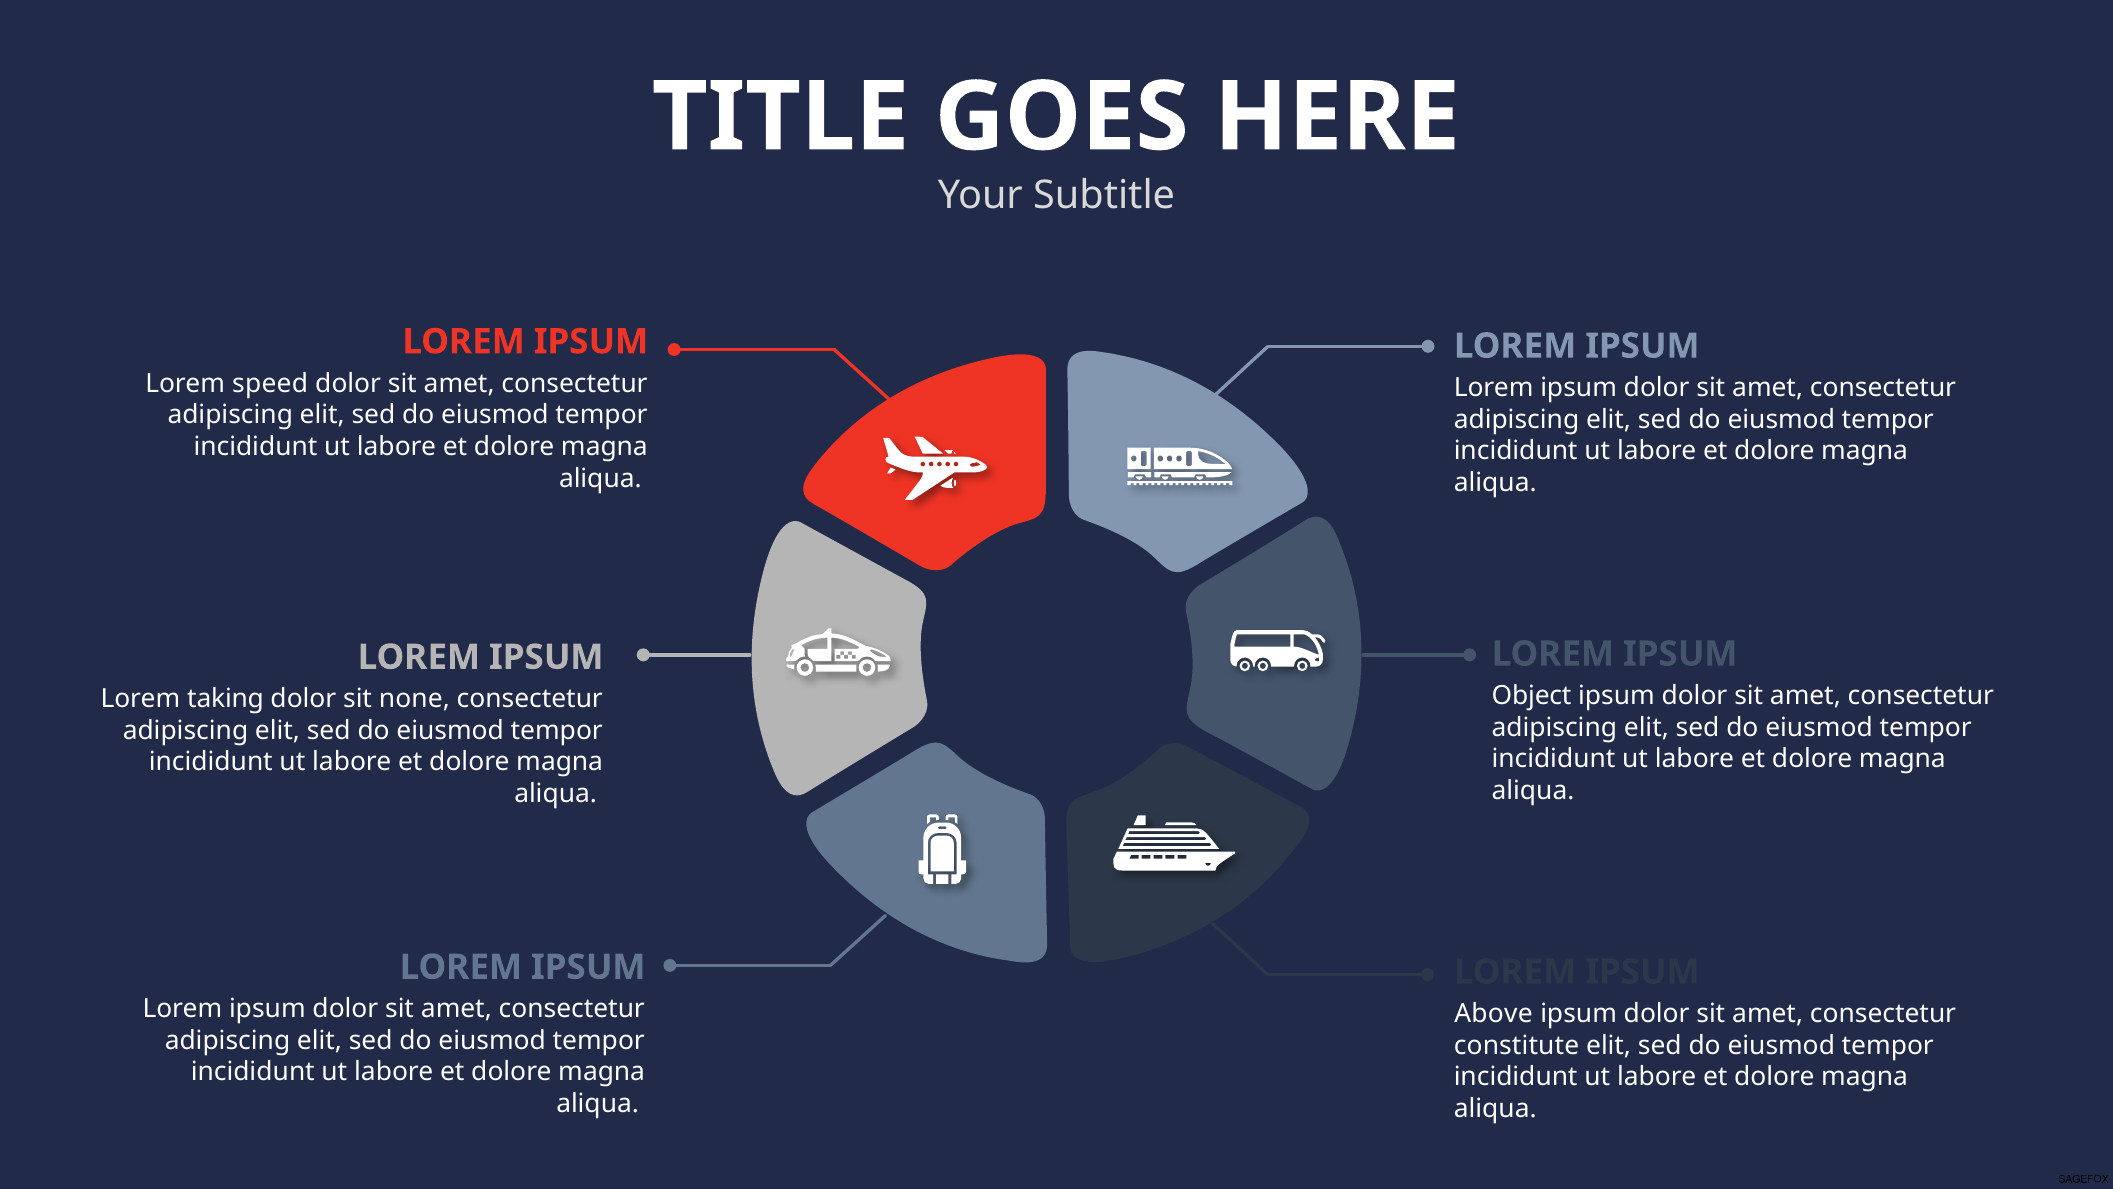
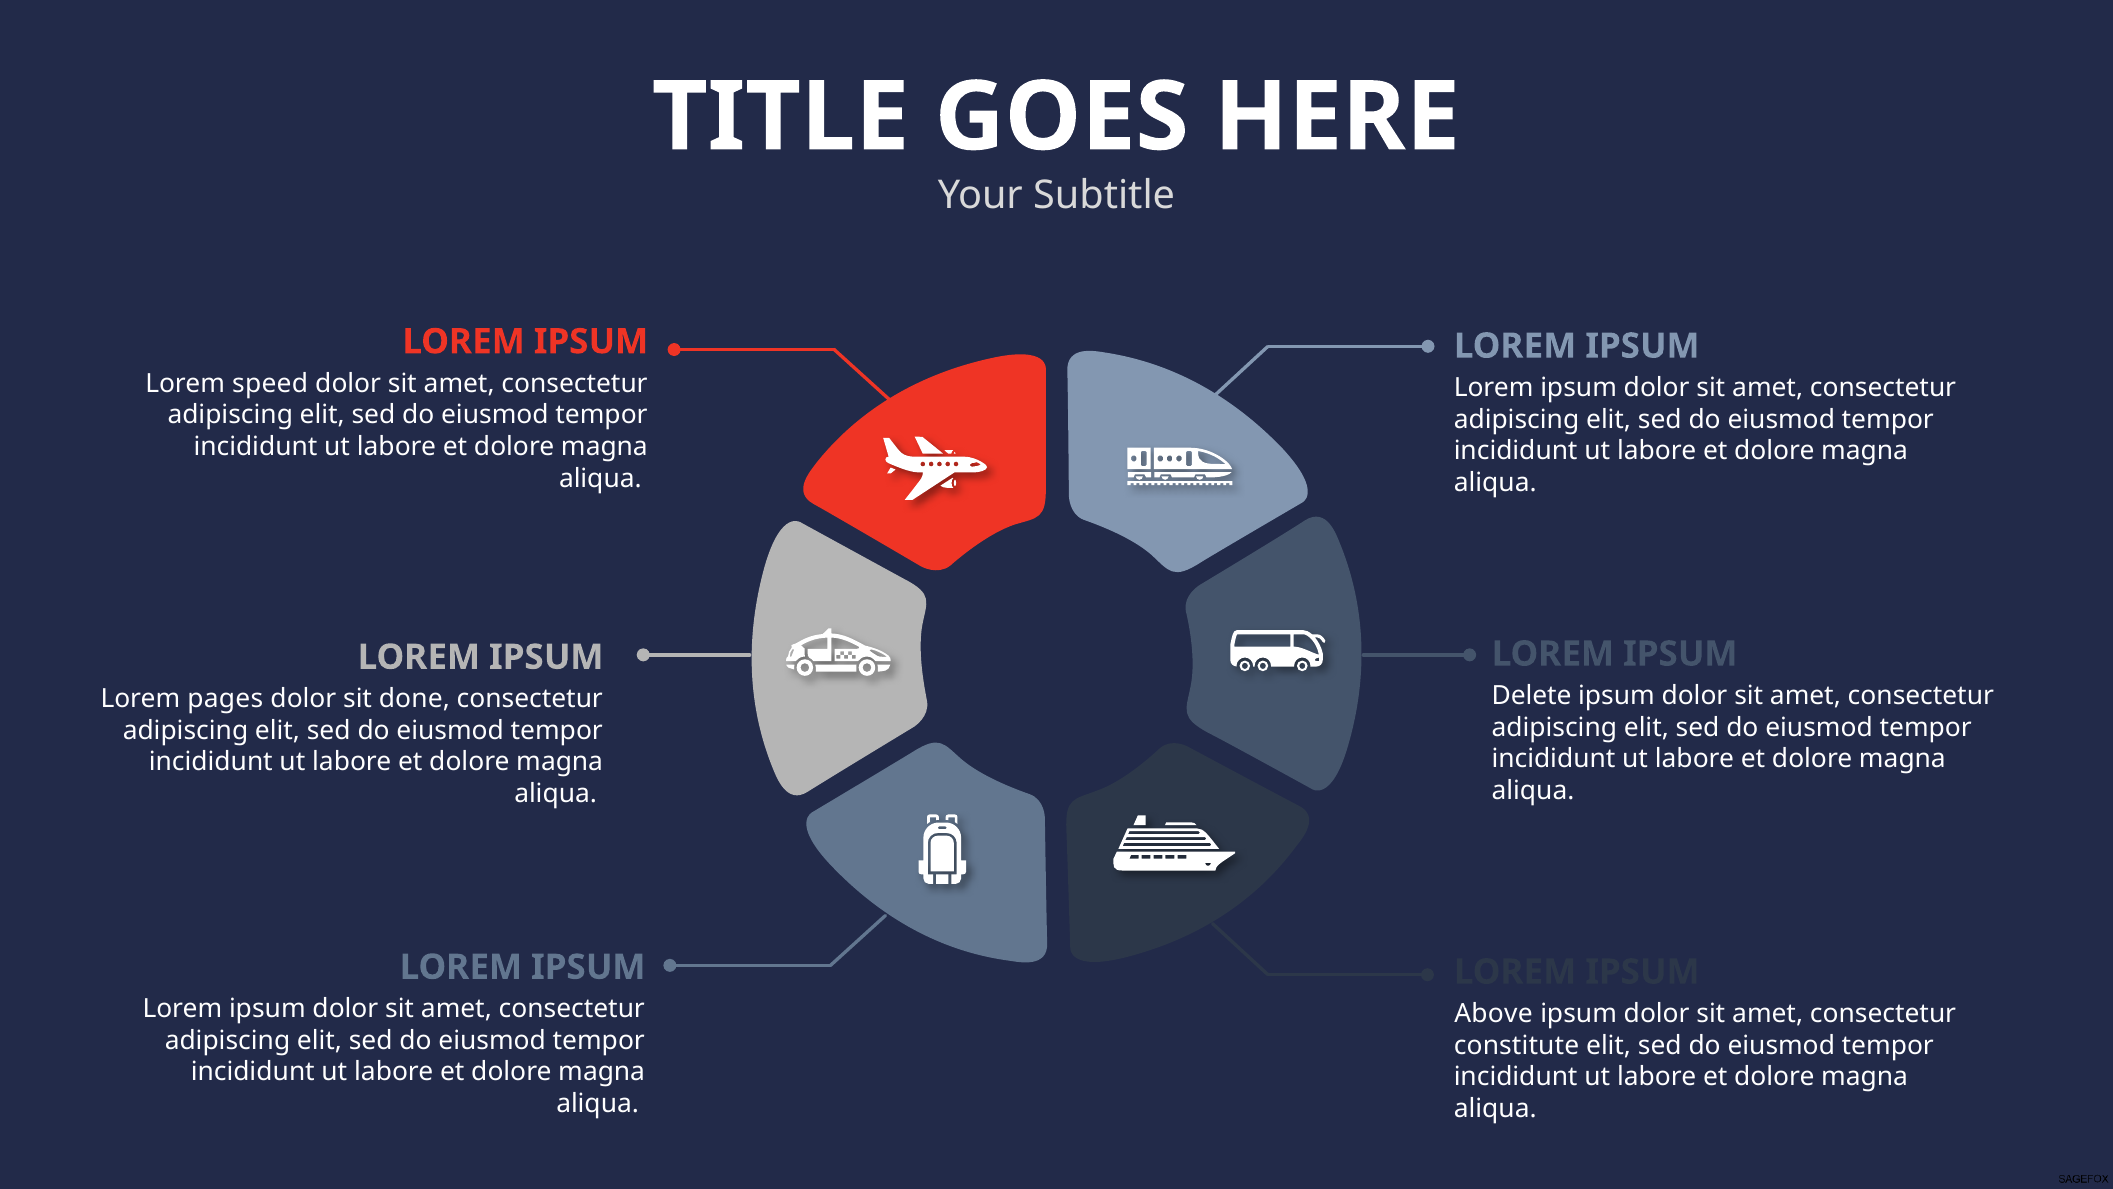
Object: Object -> Delete
taking: taking -> pages
none: none -> done
